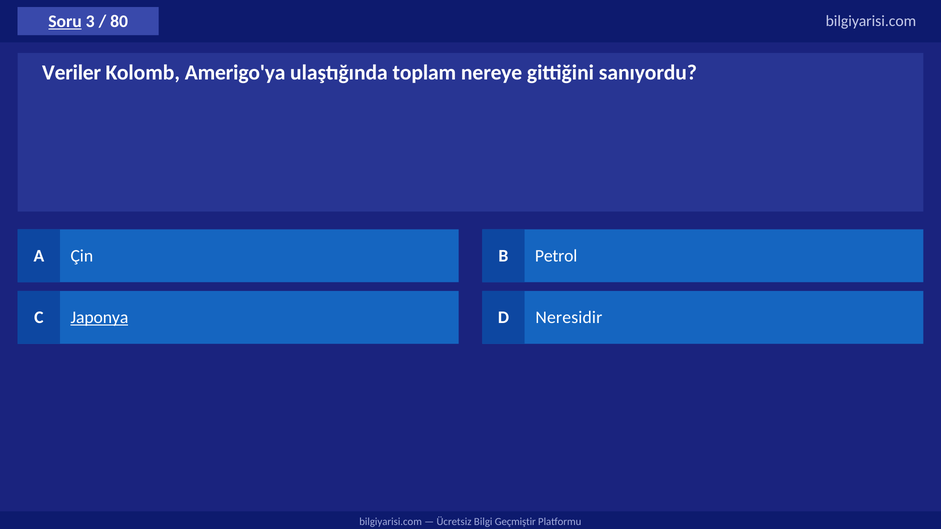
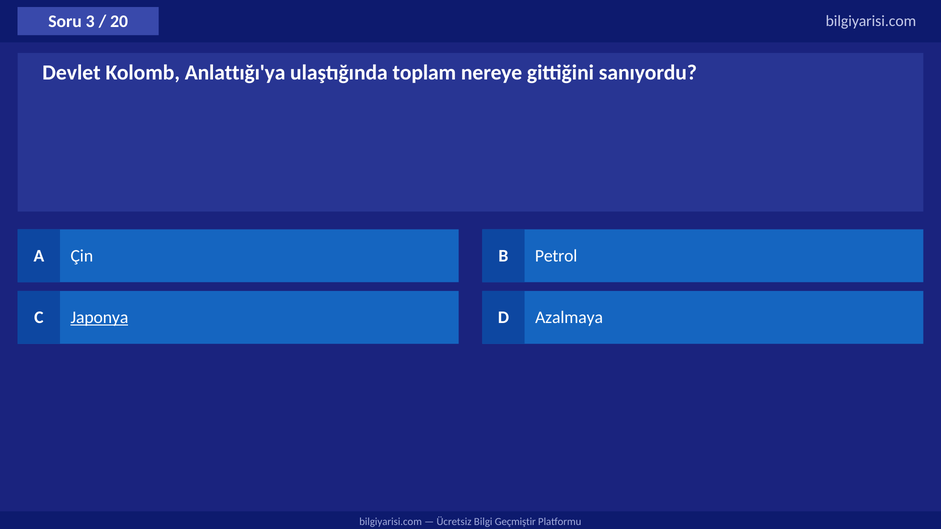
Soru underline: present -> none
80: 80 -> 20
Veriler: Veriler -> Devlet
Amerigo'ya: Amerigo'ya -> Anlattığı'ya
Neresidir: Neresidir -> Azalmaya
